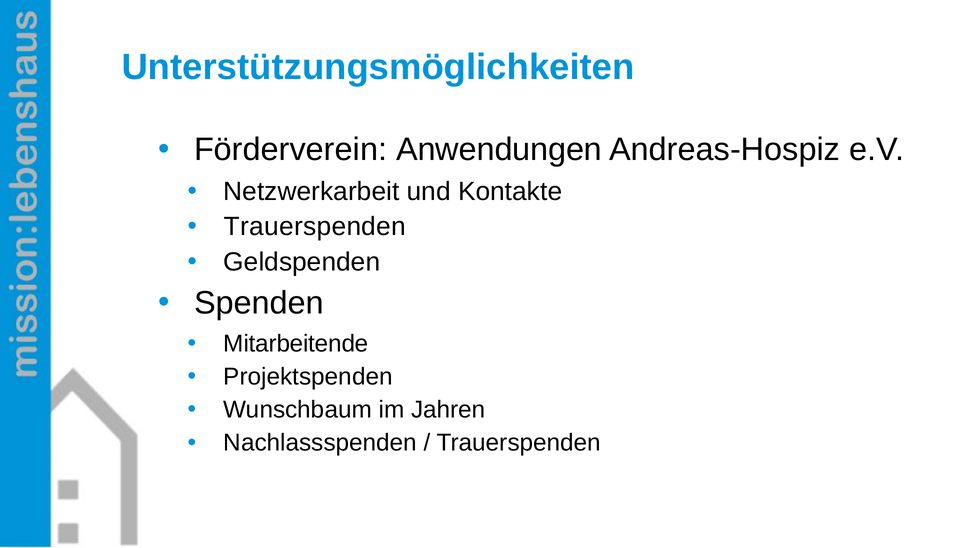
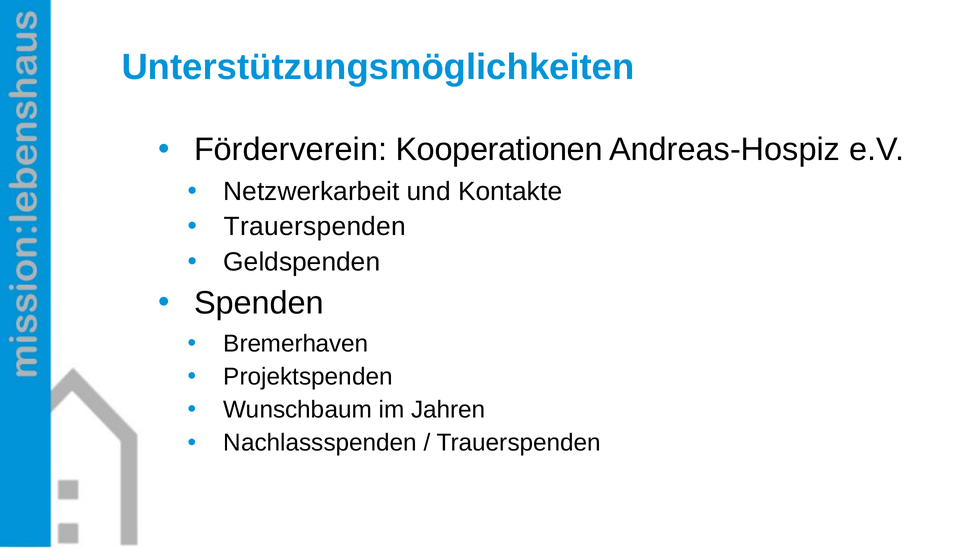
Anwendungen: Anwendungen -> Kooperationen
Mitarbeitende: Mitarbeitende -> Bremerhaven
